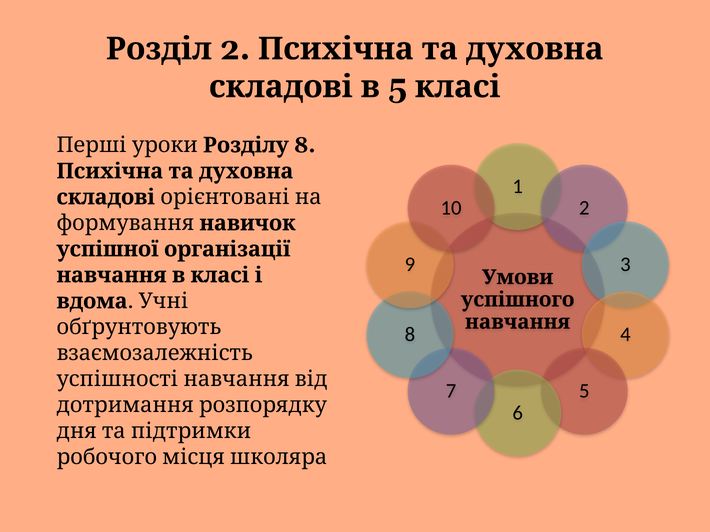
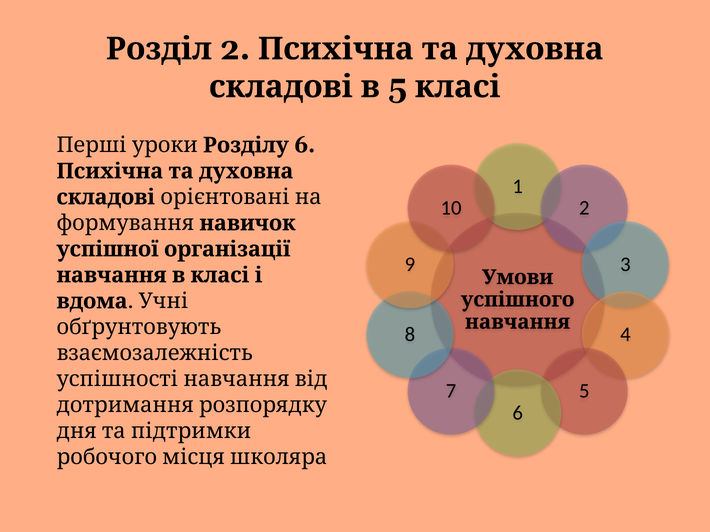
8 at (305, 145): 8 -> 6
